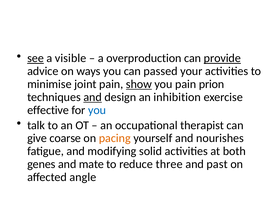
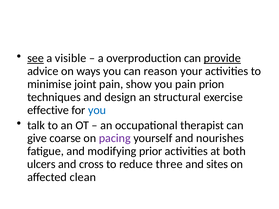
passed: passed -> reason
show underline: present -> none
and at (93, 97) underline: present -> none
inhibition: inhibition -> structural
pacing colour: orange -> purple
solid: solid -> prior
genes: genes -> ulcers
mate: mate -> cross
past: past -> sites
angle: angle -> clean
